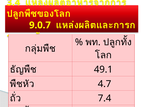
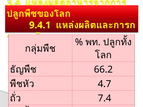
9.0.7: 9.0.7 -> 9.4.1
49.1: 49.1 -> 66.2
